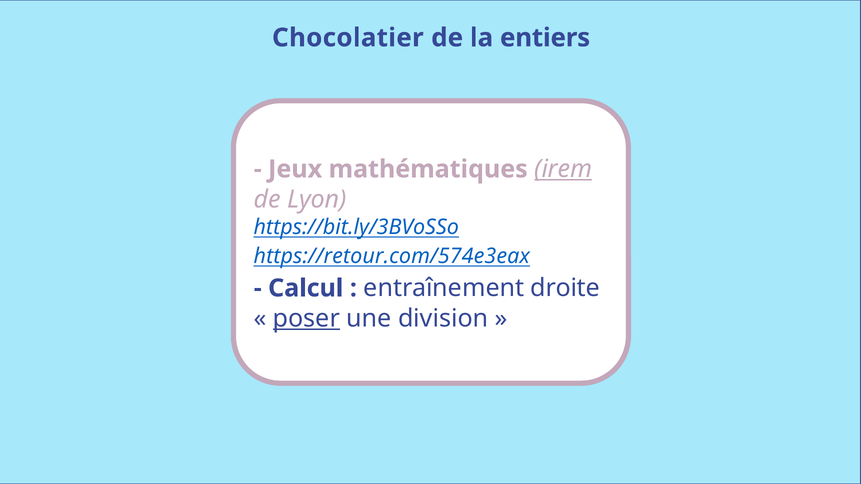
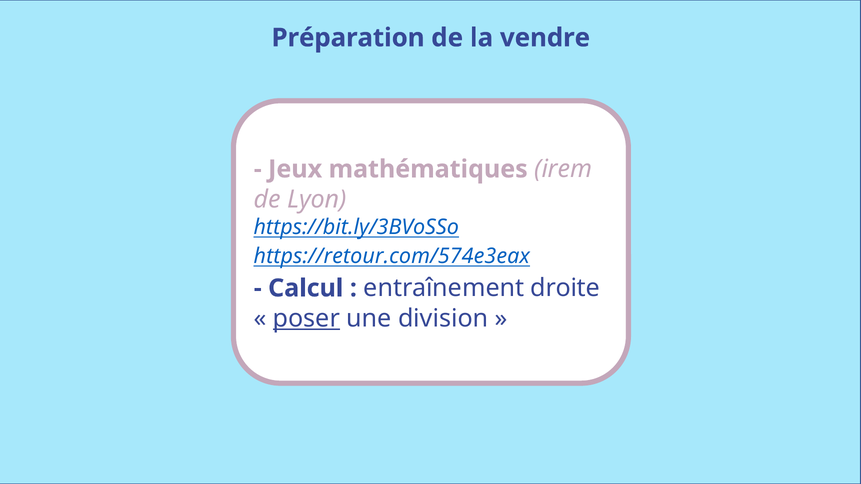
Chocolatier: Chocolatier -> Préparation
entiers: entiers -> vendre
irem underline: present -> none
